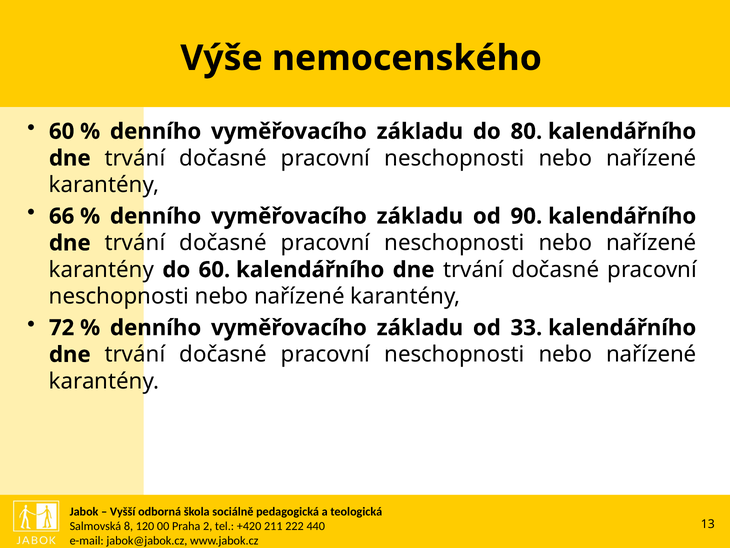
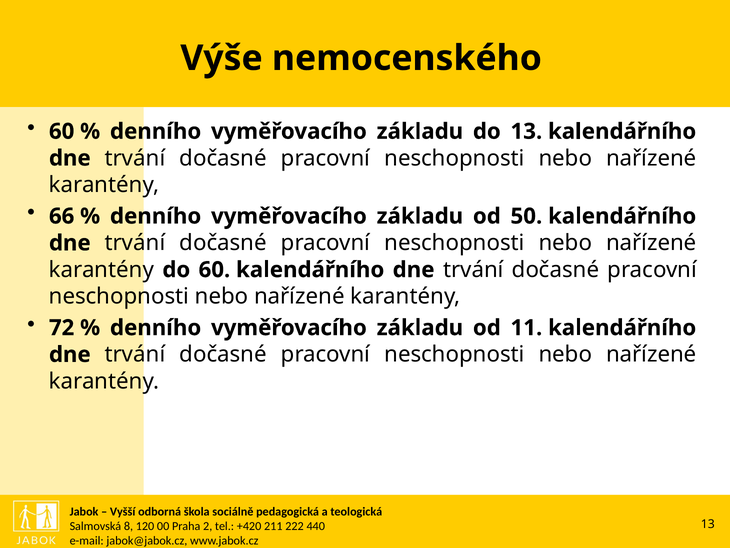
do 80: 80 -> 13
90: 90 -> 50
33: 33 -> 11
